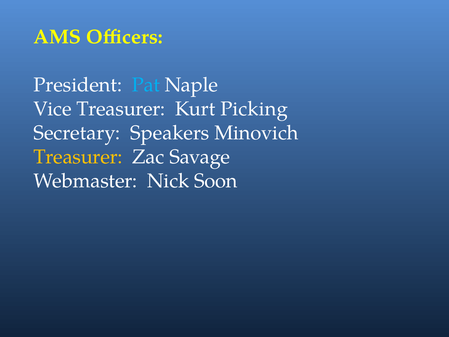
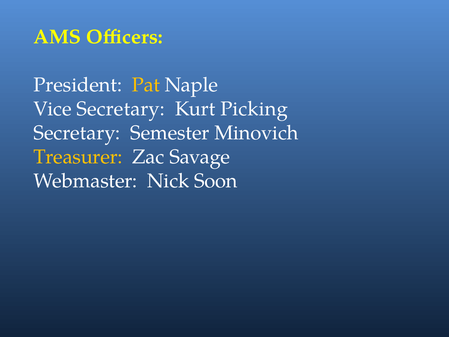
Pat colour: light blue -> yellow
Vice Treasurer: Treasurer -> Secretary
Speakers: Speakers -> Semester
